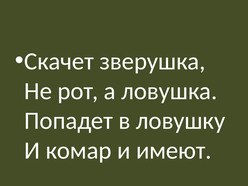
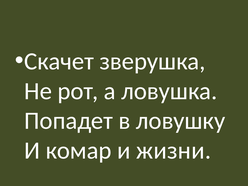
имеют: имеют -> жизни
